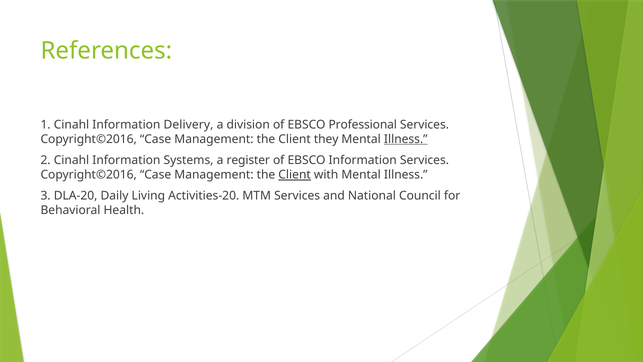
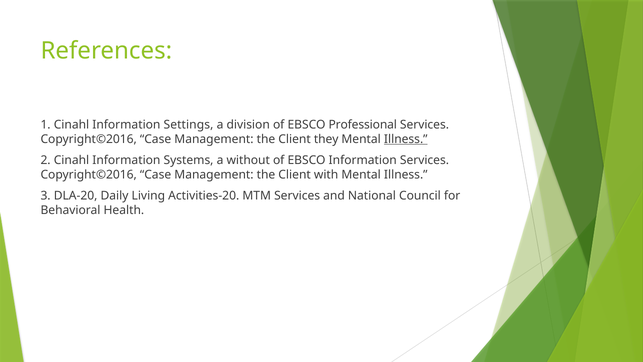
Delivery: Delivery -> Settings
register: register -> without
Client at (295, 175) underline: present -> none
